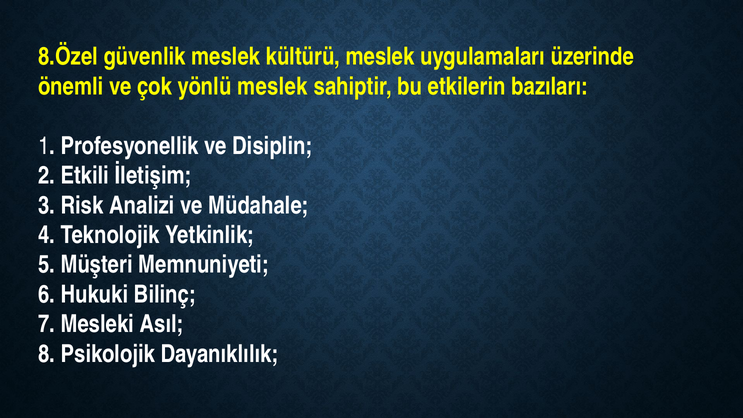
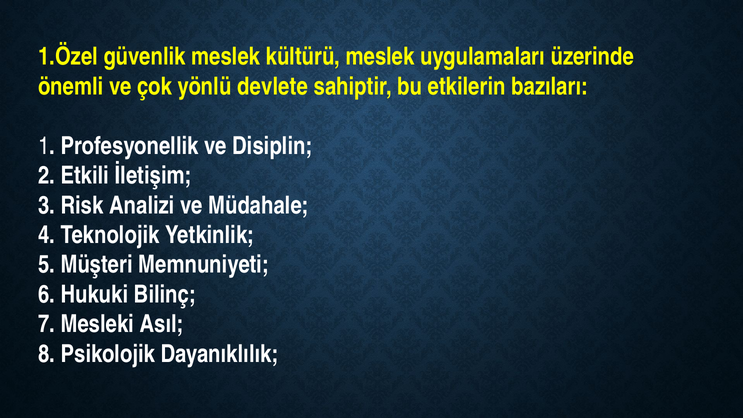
8.Özel: 8.Özel -> 1.Özel
yönlü meslek: meslek -> devlete
